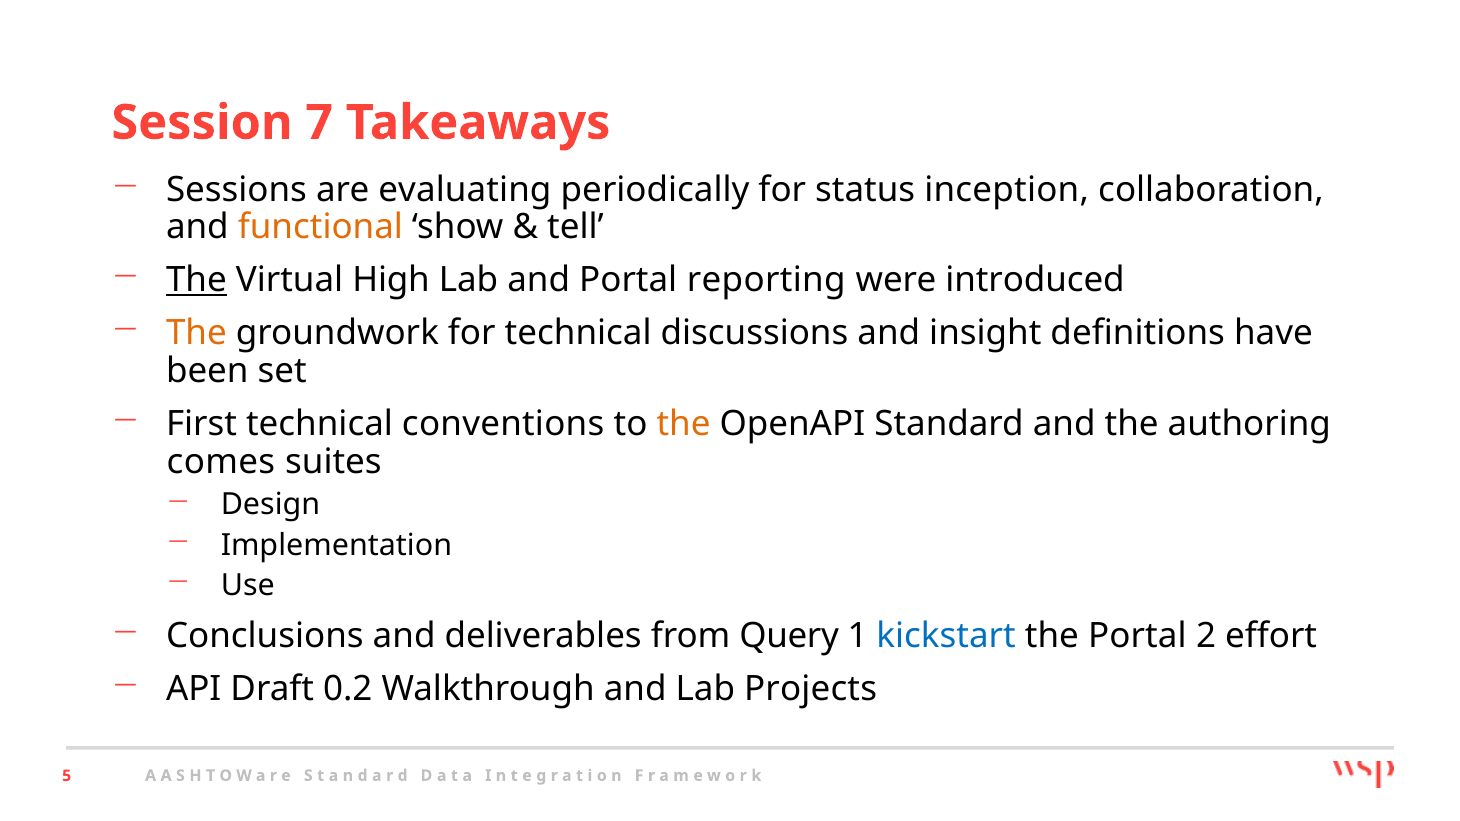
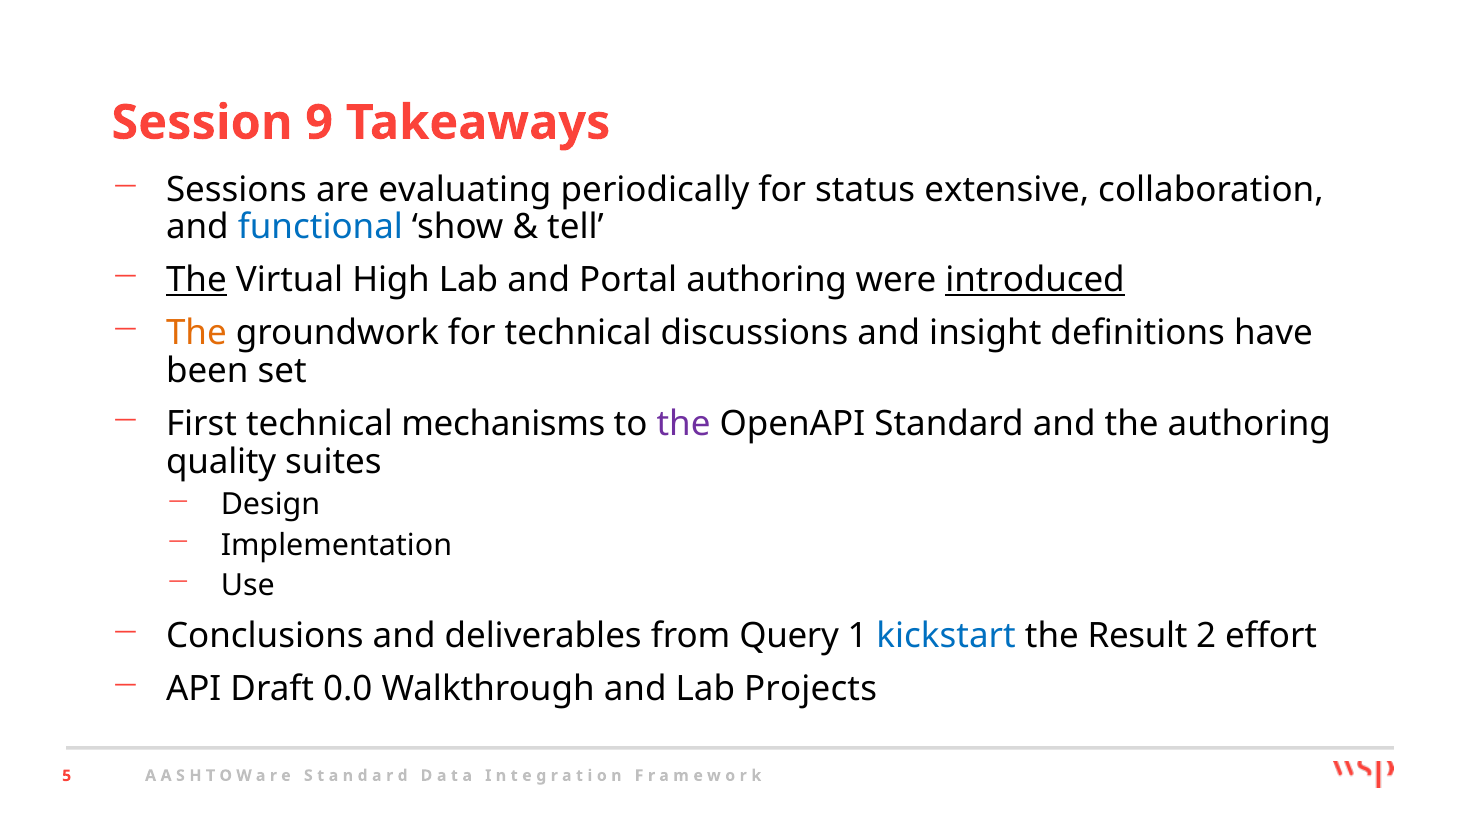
7: 7 -> 9
inception: inception -> extensive
functional colour: orange -> blue
Portal reporting: reporting -> authoring
introduced underline: none -> present
conventions: conventions -> mechanisms
the at (683, 424) colour: orange -> purple
comes: comes -> quality
the Portal: Portal -> Result
0.2: 0.2 -> 0.0
